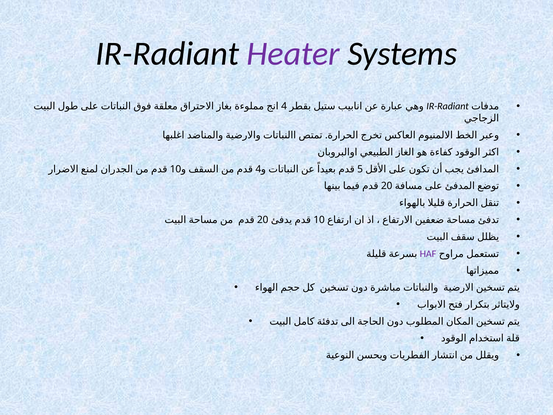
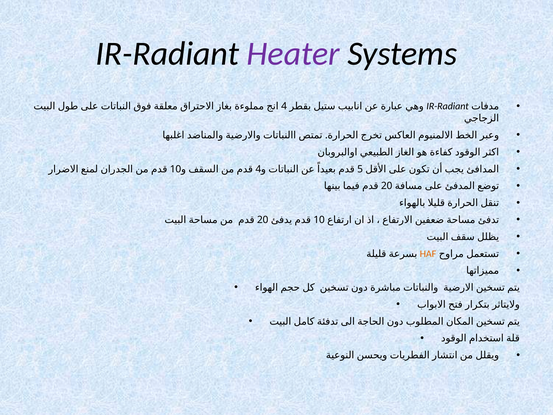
HAF colour: purple -> orange
